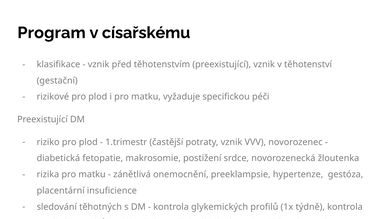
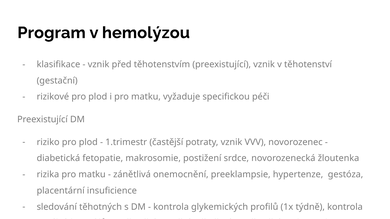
císařskému: císařskému -> hemolýzou
